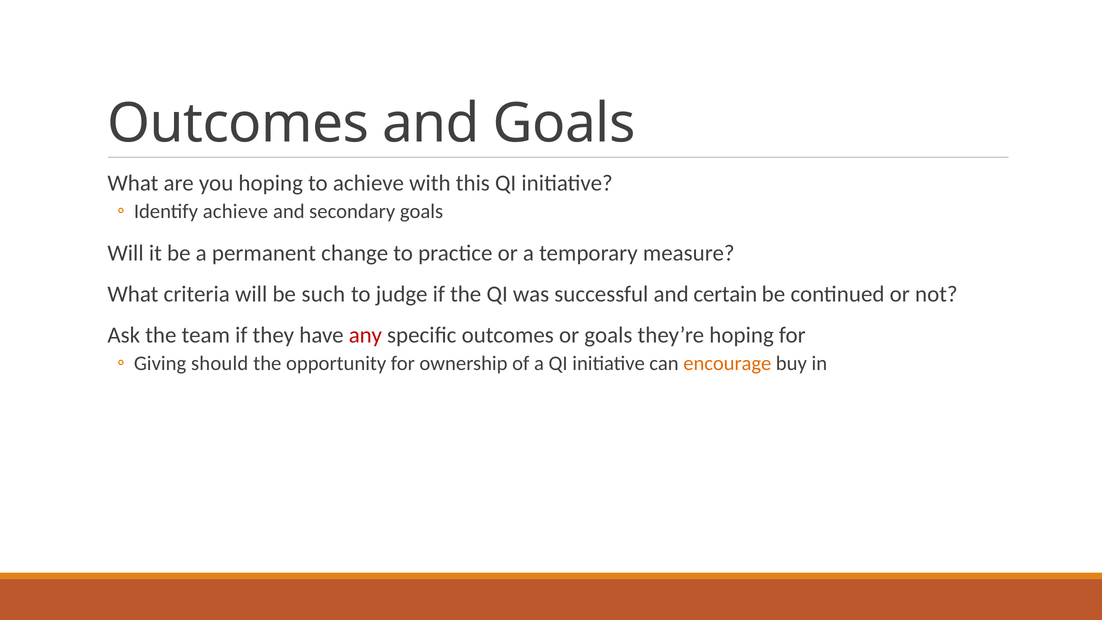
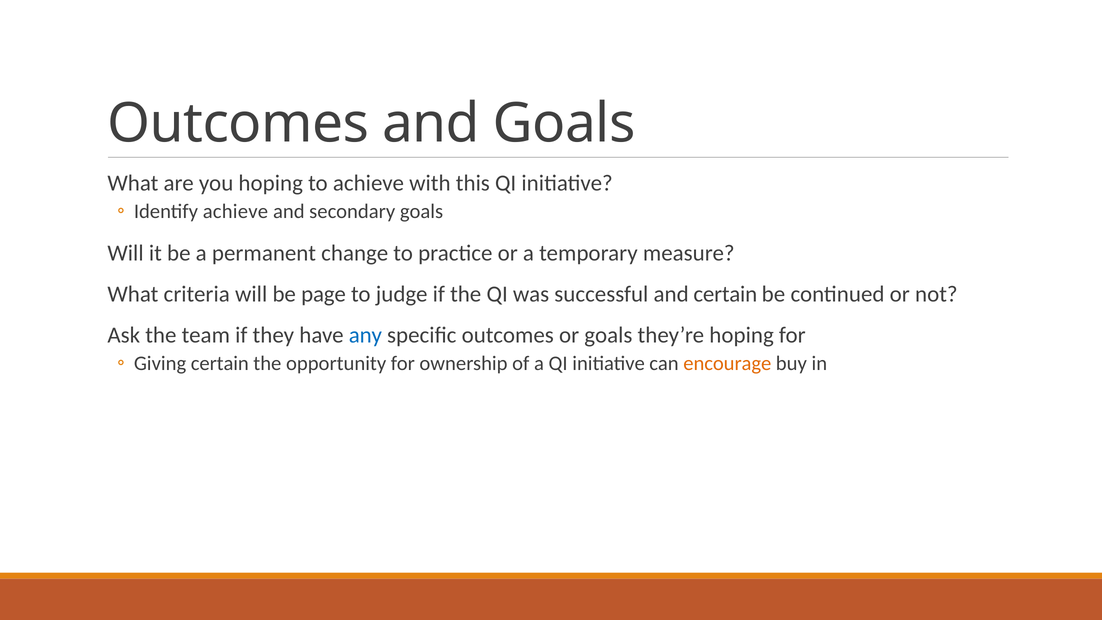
such: such -> page
any colour: red -> blue
Giving should: should -> certain
